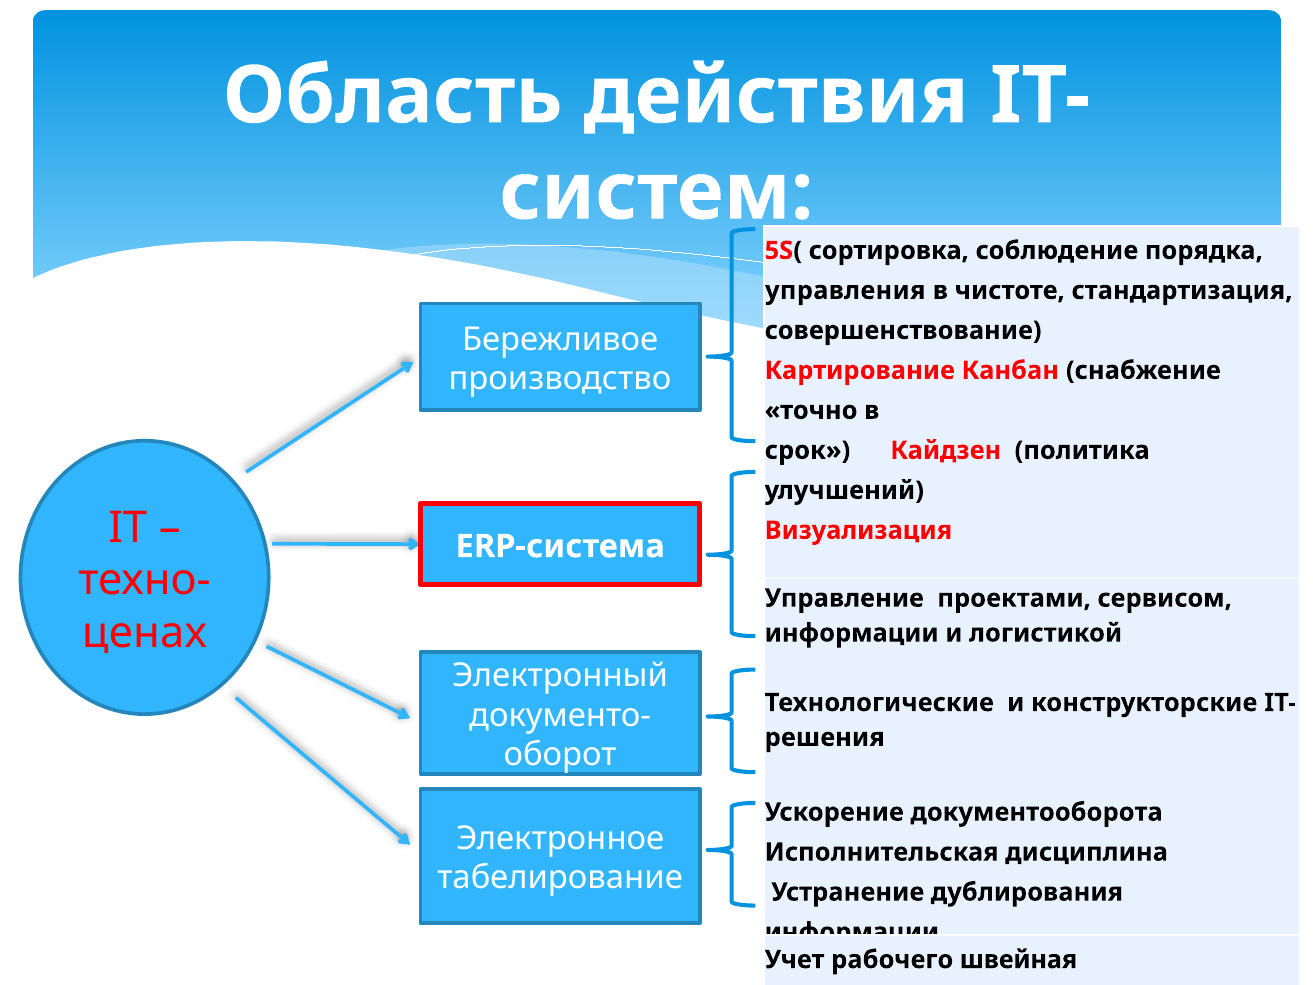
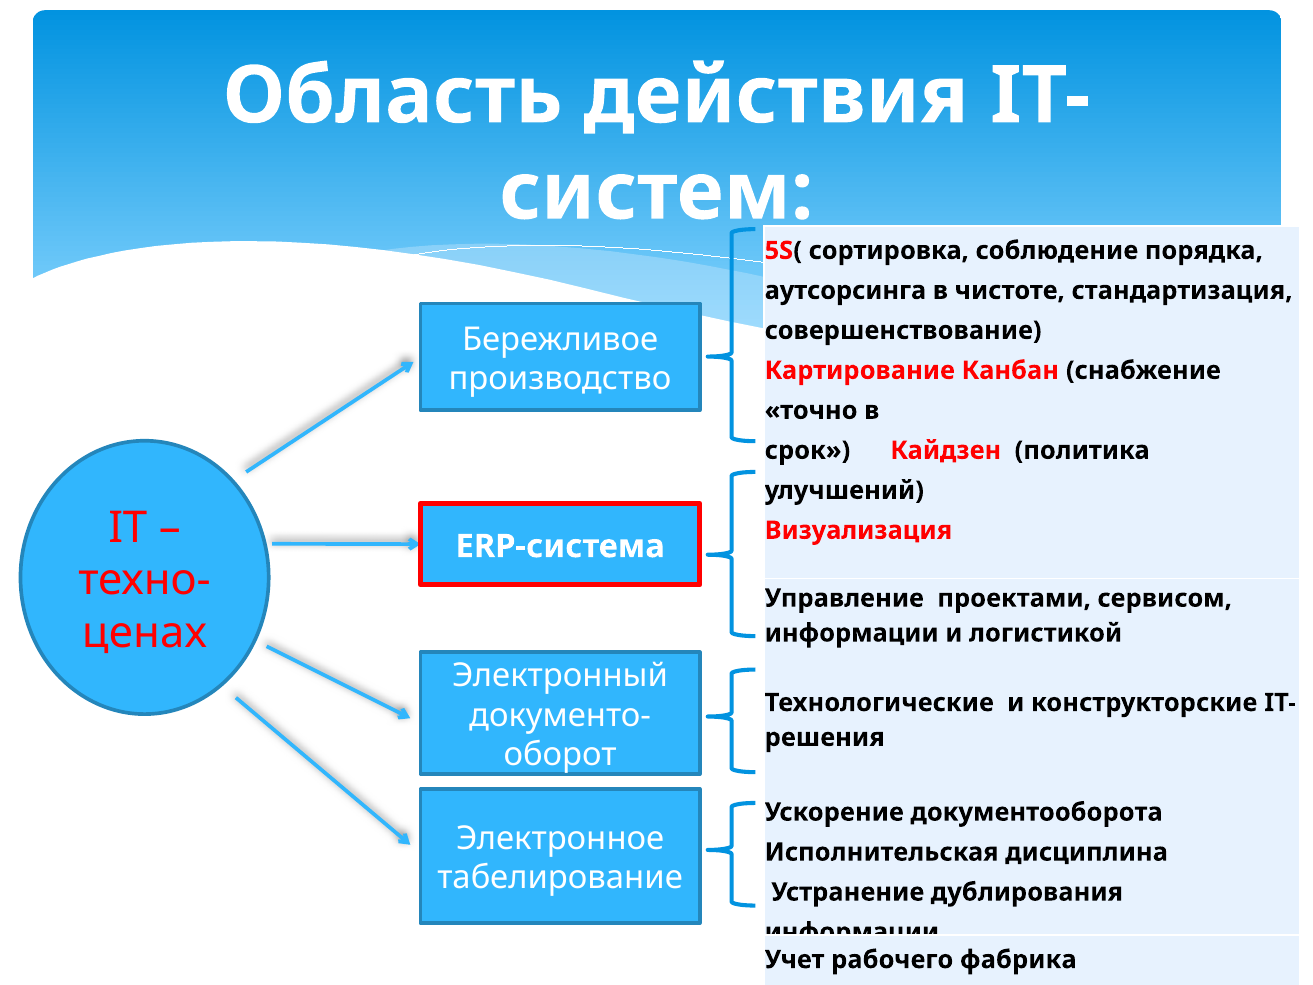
управления: управления -> аутсорсинга
швейная: швейная -> фабрика
